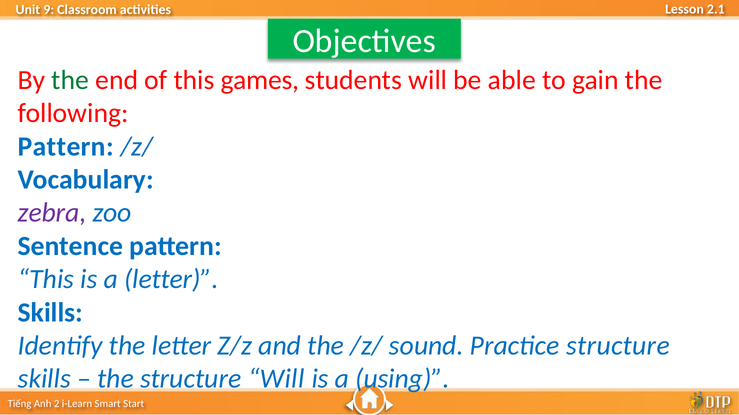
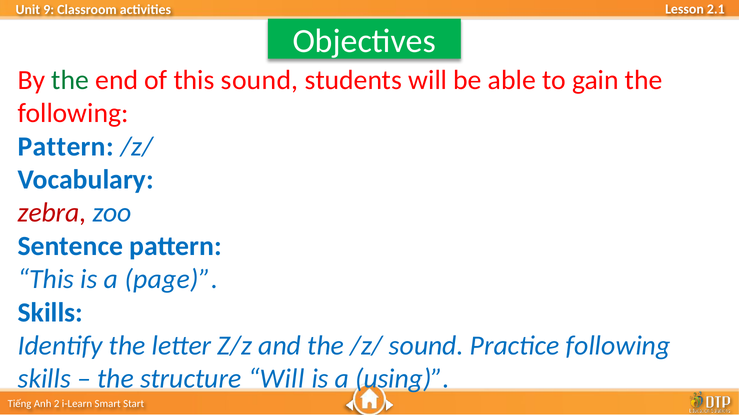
this games: games -> sound
zebra colour: purple -> red
a letter: letter -> page
Practice structure: structure -> following
